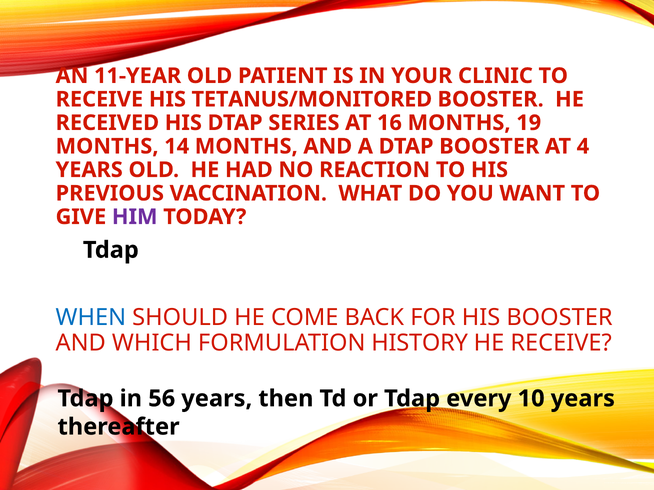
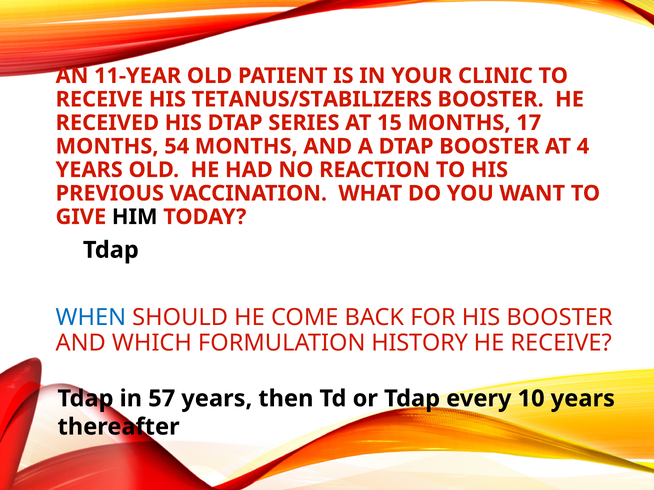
TETANUS/MONITORED: TETANUS/MONITORED -> TETANUS/STABILIZERS
16: 16 -> 15
19: 19 -> 17
14: 14 -> 54
HIM colour: purple -> black
56: 56 -> 57
